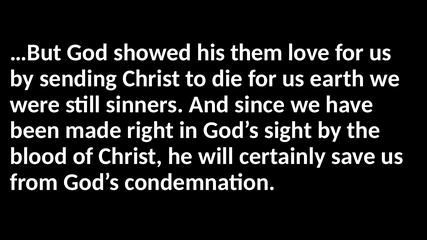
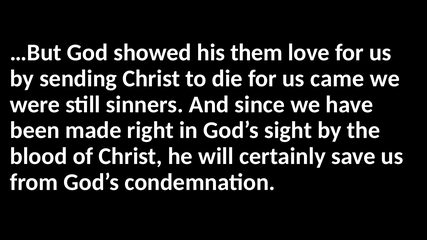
earth: earth -> came
